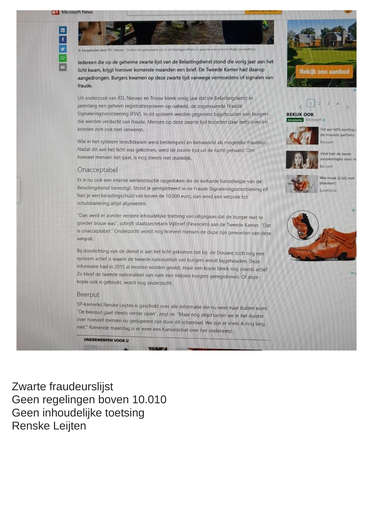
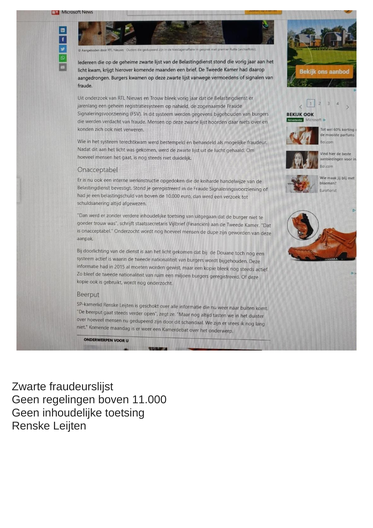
10.010: 10.010 -> 11.000
